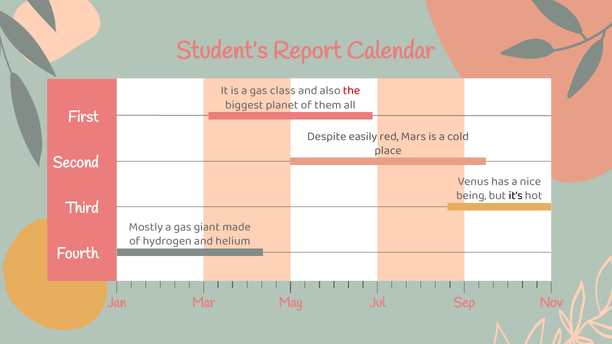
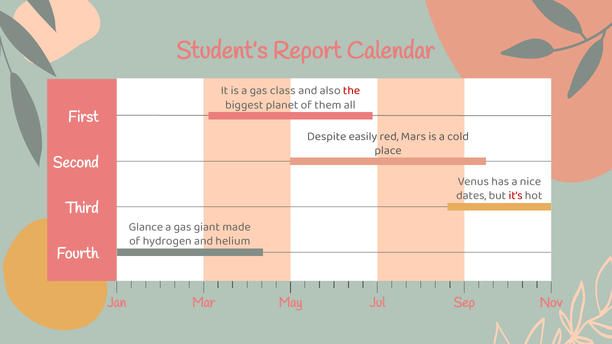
being: being -> dates
it’s colour: black -> red
Mostly: Mostly -> Glance
